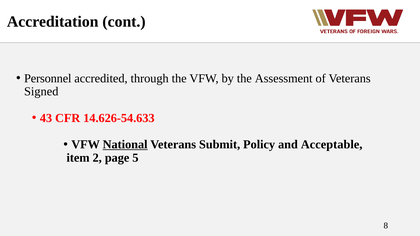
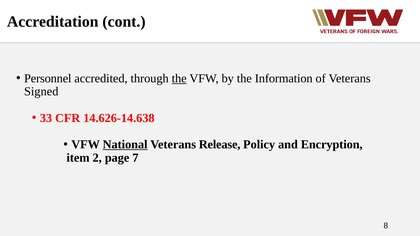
the at (179, 78) underline: none -> present
Assessment: Assessment -> Information
43: 43 -> 33
14.626-54.633: 14.626-54.633 -> 14.626-14.638
Submit: Submit -> Release
Acceptable: Acceptable -> Encryption
5: 5 -> 7
